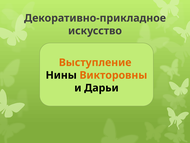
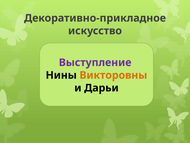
Выступление colour: orange -> purple
